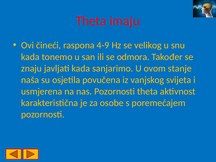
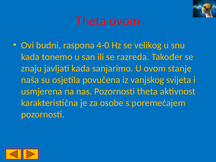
Theta imaju: imaju -> ovom
čineći: čineći -> budni
4-9: 4-9 -> 4-0
odmora: odmora -> razreda
